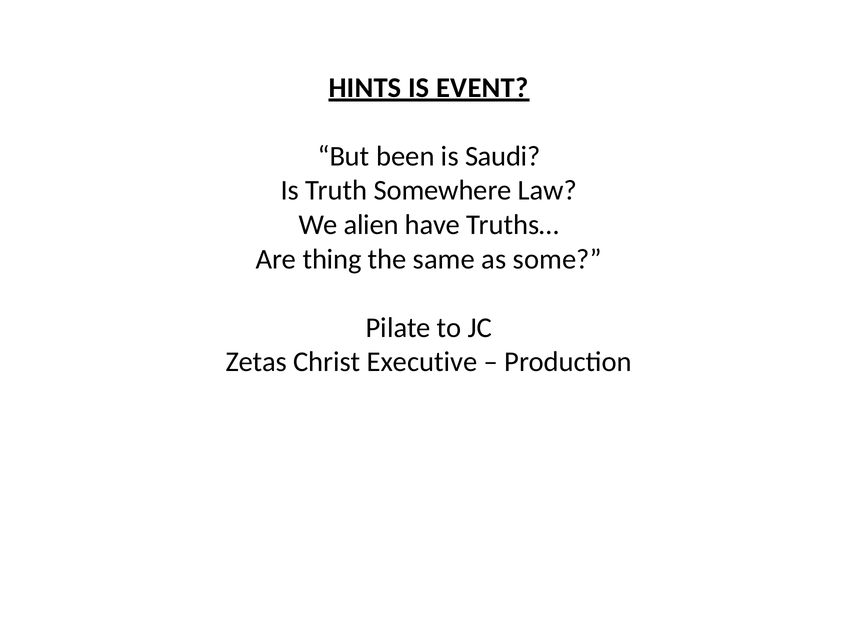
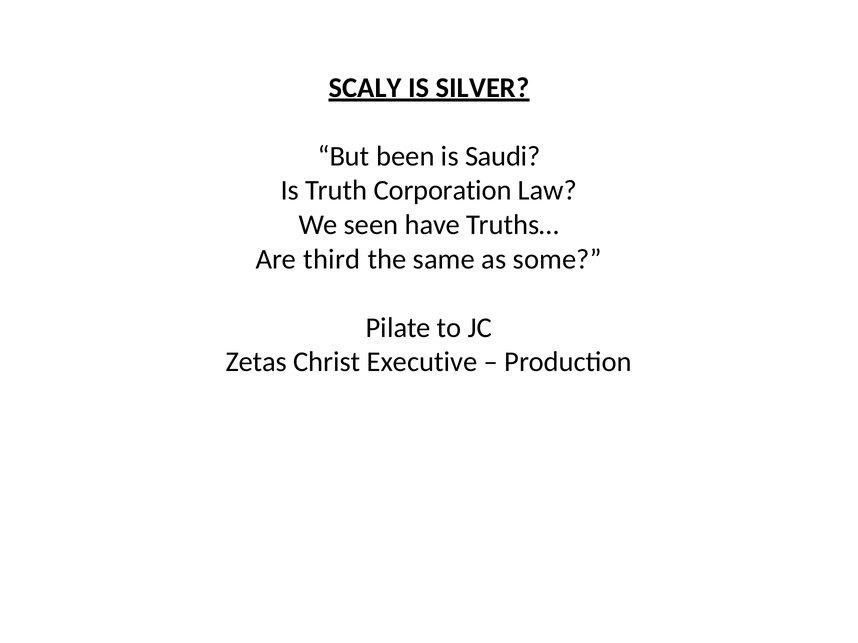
HINTS: HINTS -> SCALY
EVENT: EVENT -> SILVER
Somewhere: Somewhere -> Corporation
alien: alien -> seen
thing: thing -> third
